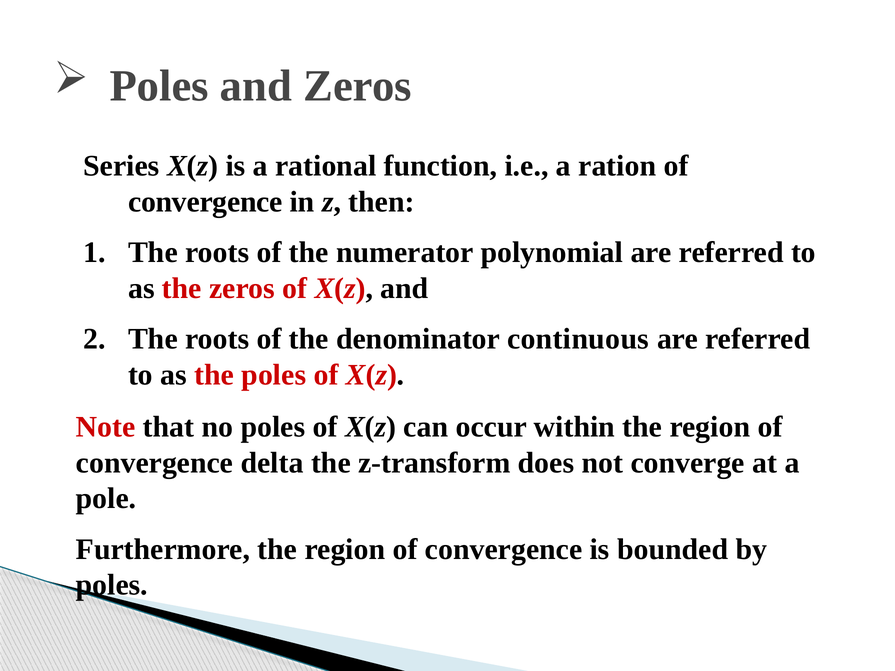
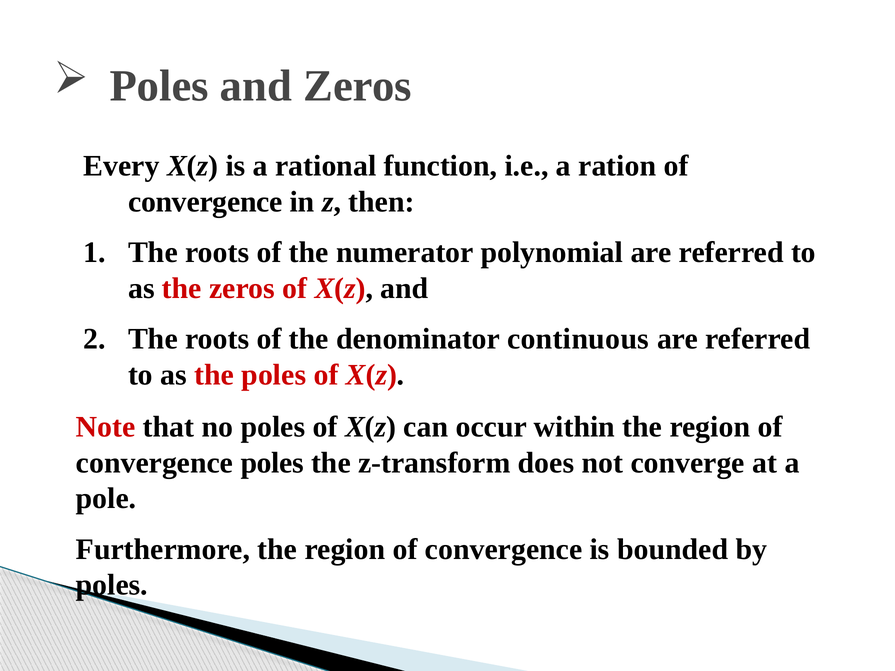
Series: Series -> Every
convergence delta: delta -> poles
